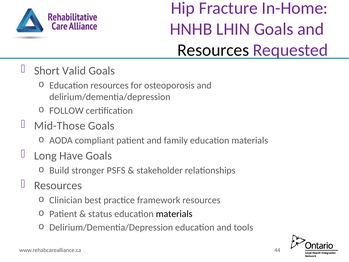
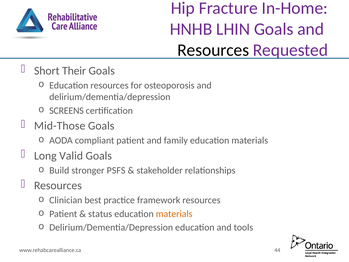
Valid: Valid -> Their
FOLLOW: FOLLOW -> SCREENS
Have: Have -> Valid
materials at (174, 214) colour: black -> orange
